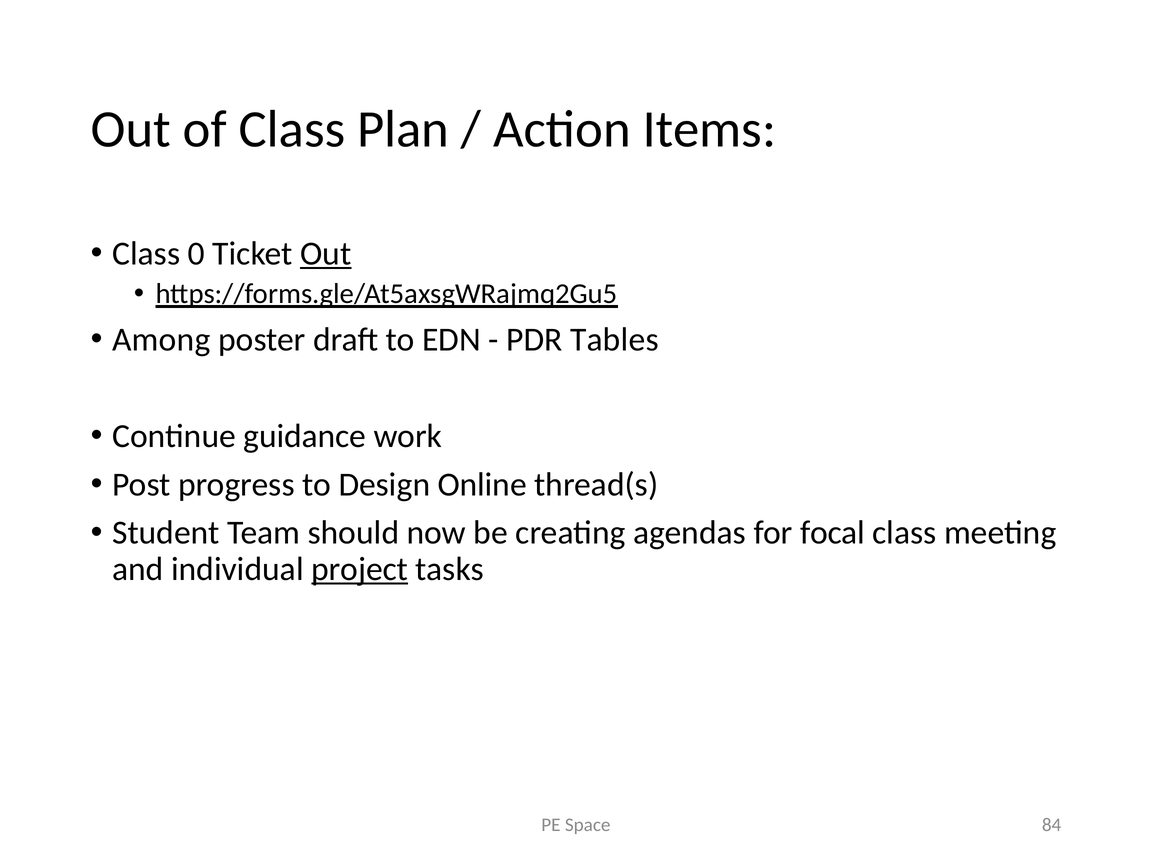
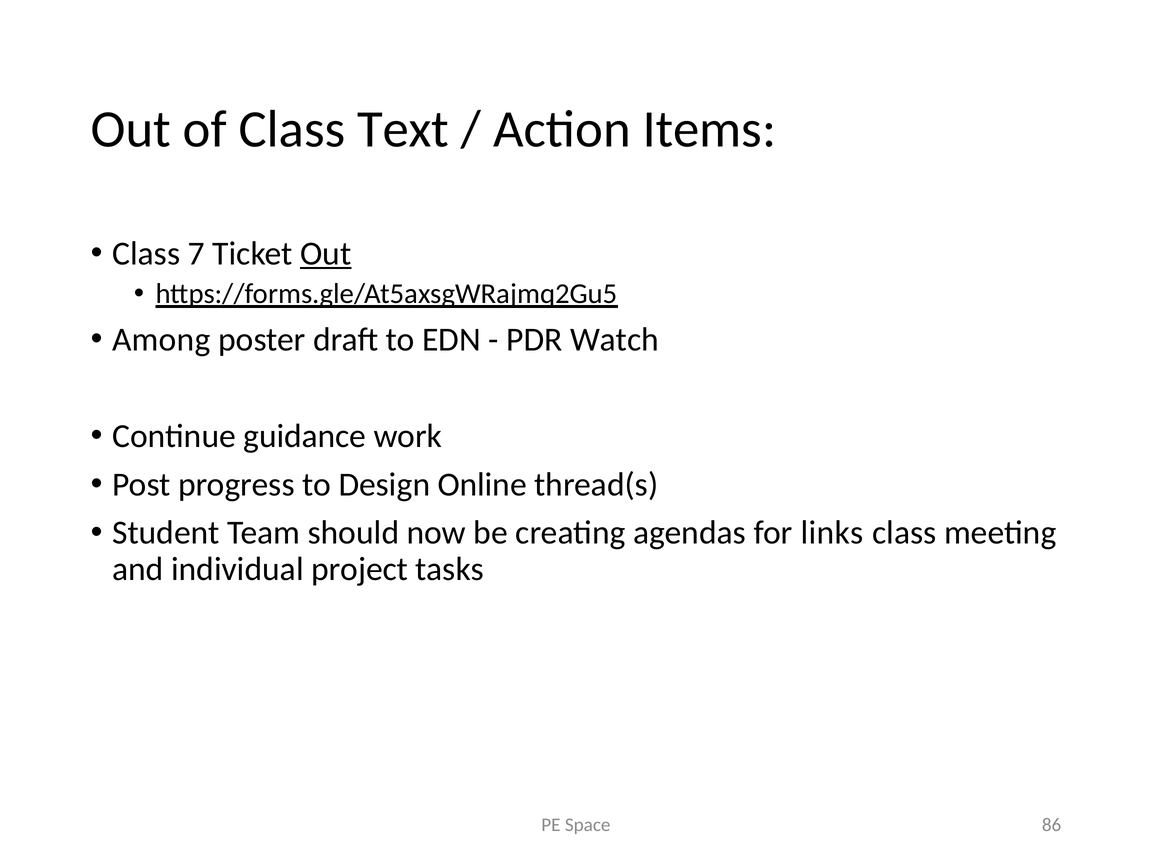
Plan: Plan -> Text
0: 0 -> 7
Tables: Tables -> Watch
focal: focal -> links
project underline: present -> none
84: 84 -> 86
